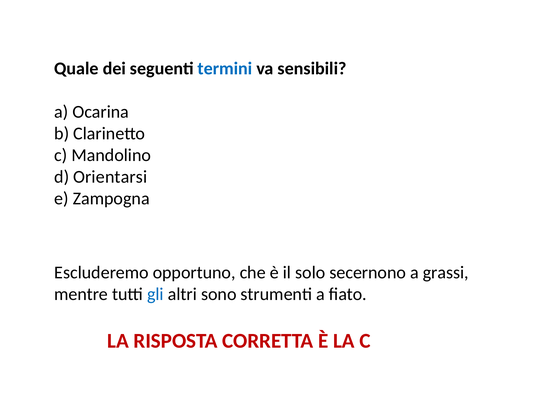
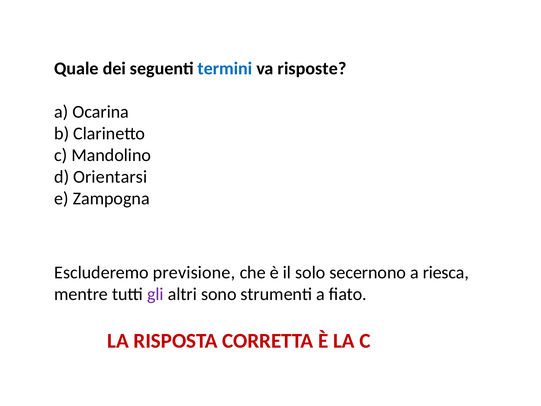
sensibili: sensibili -> risposte
opportuno: opportuno -> previsione
grassi: grassi -> riesca
gli colour: blue -> purple
